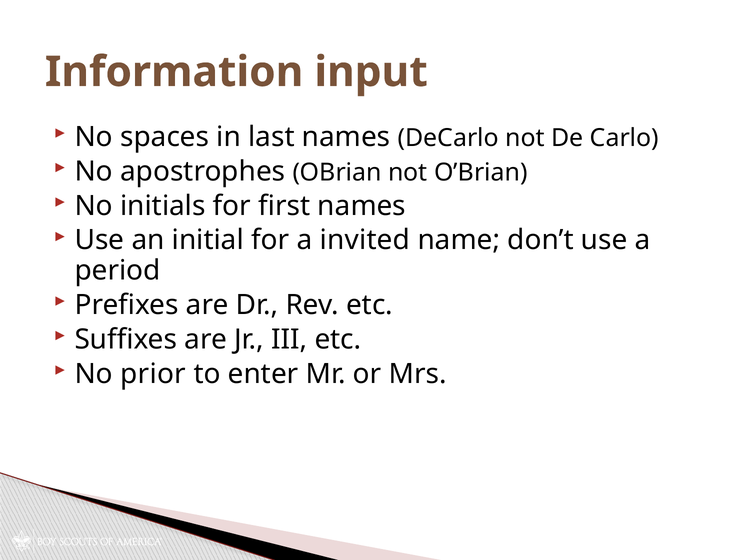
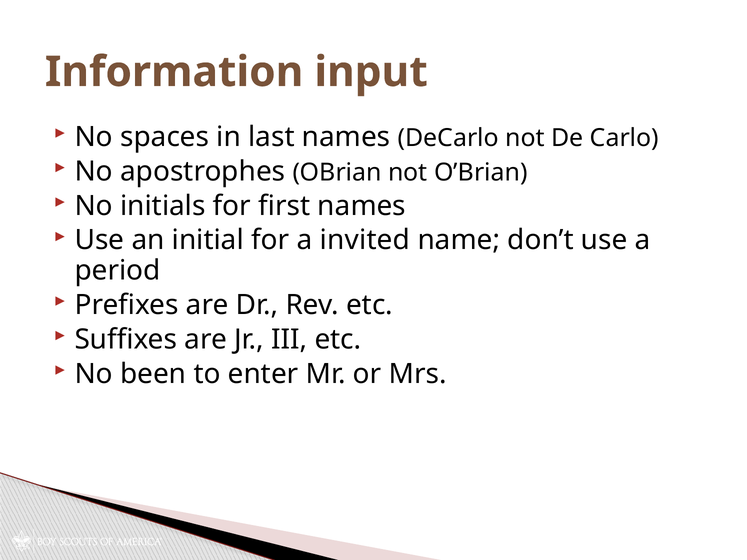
prior: prior -> been
